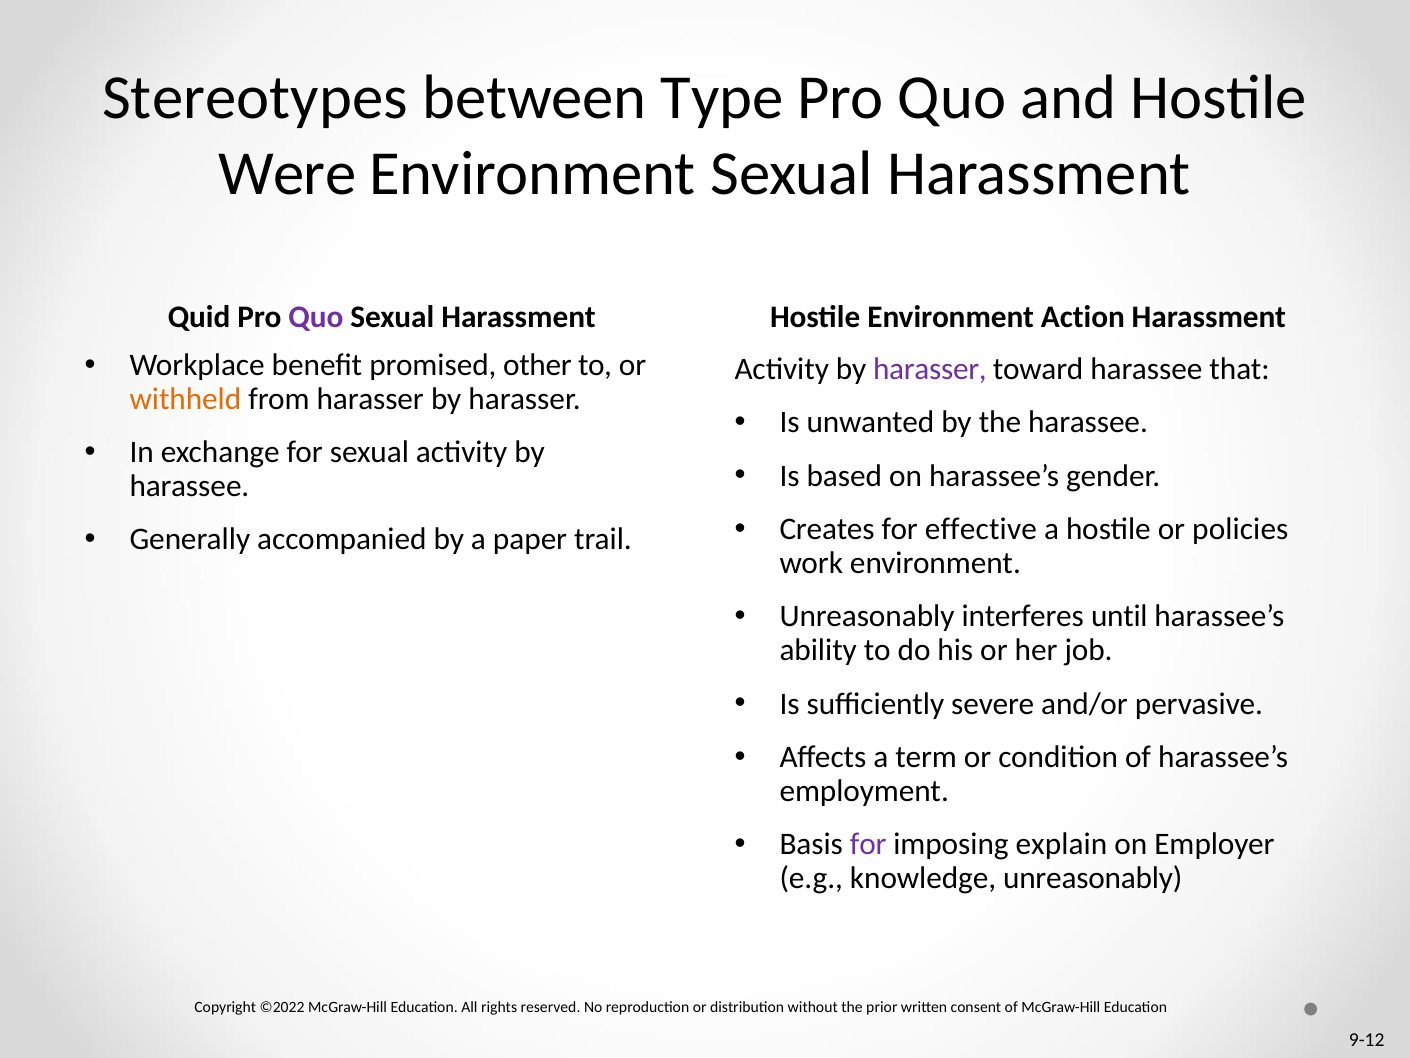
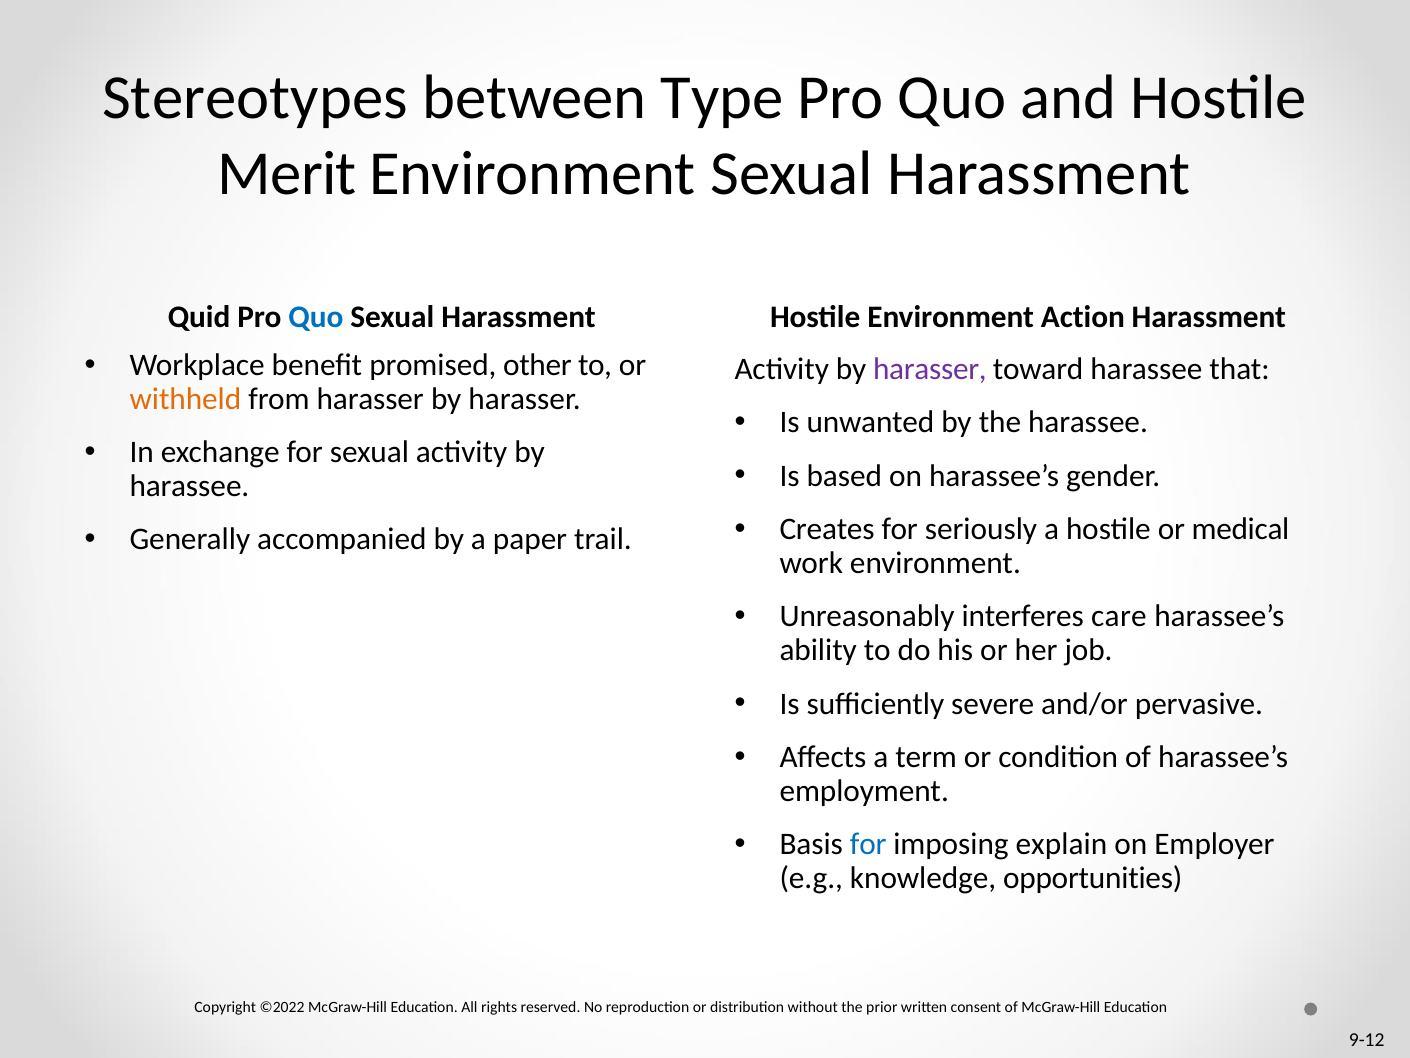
Were: Were -> Merit
Quo at (316, 317) colour: purple -> blue
effective: effective -> seriously
policies: policies -> medical
until: until -> care
for at (868, 844) colour: purple -> blue
knowledge unreasonably: unreasonably -> opportunities
